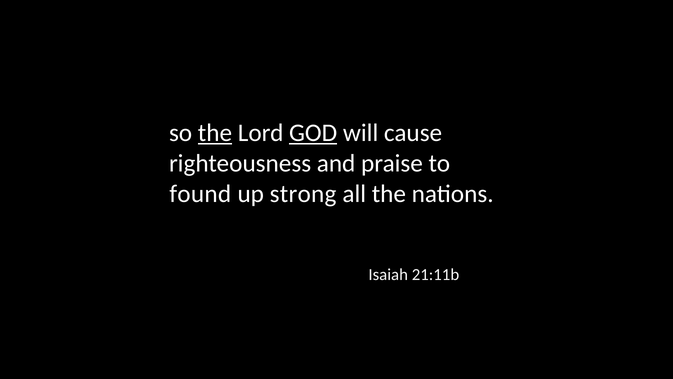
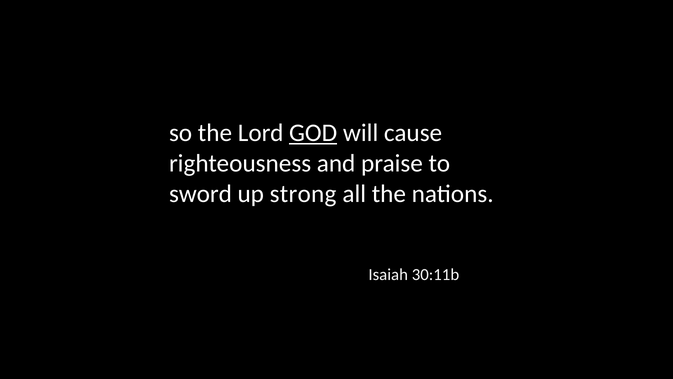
the at (215, 133) underline: present -> none
found: found -> sword
21:11b: 21:11b -> 30:11b
